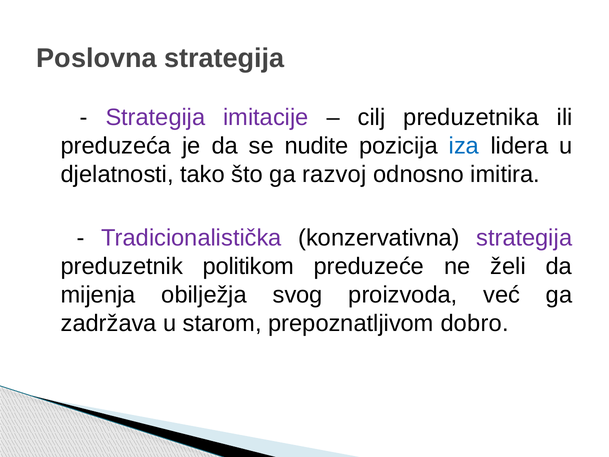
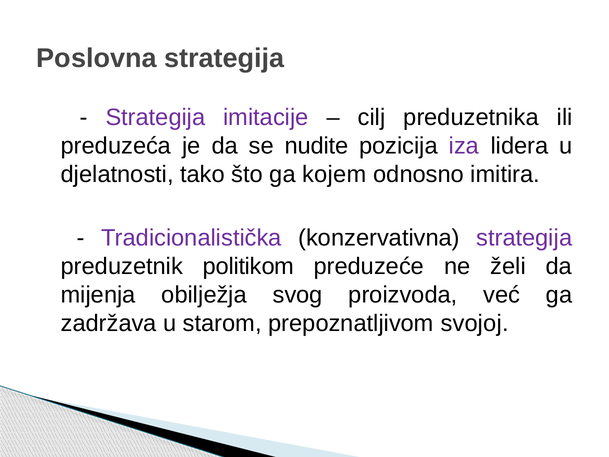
iza colour: blue -> purple
razvoj: razvoj -> kojem
dobro: dobro -> svojoj
